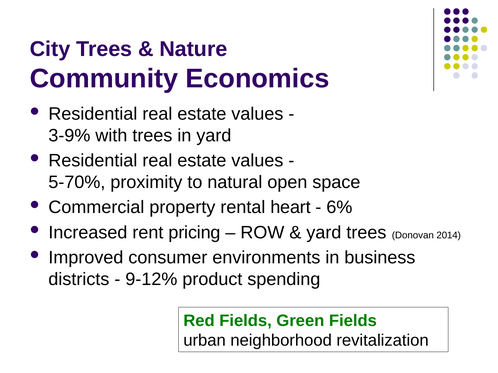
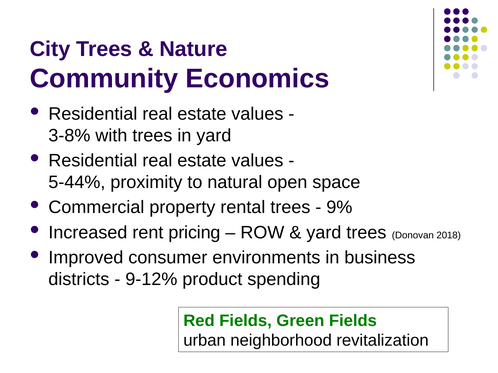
3-9%: 3-9% -> 3-8%
5-70%: 5-70% -> 5-44%
rental heart: heart -> trees
6%: 6% -> 9%
2014: 2014 -> 2018
